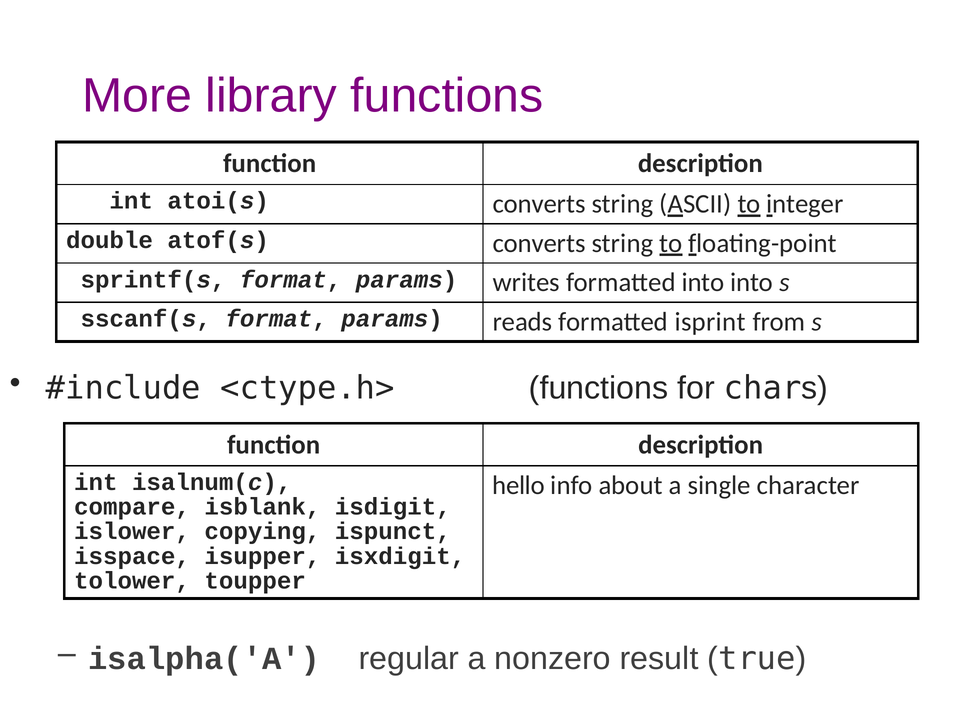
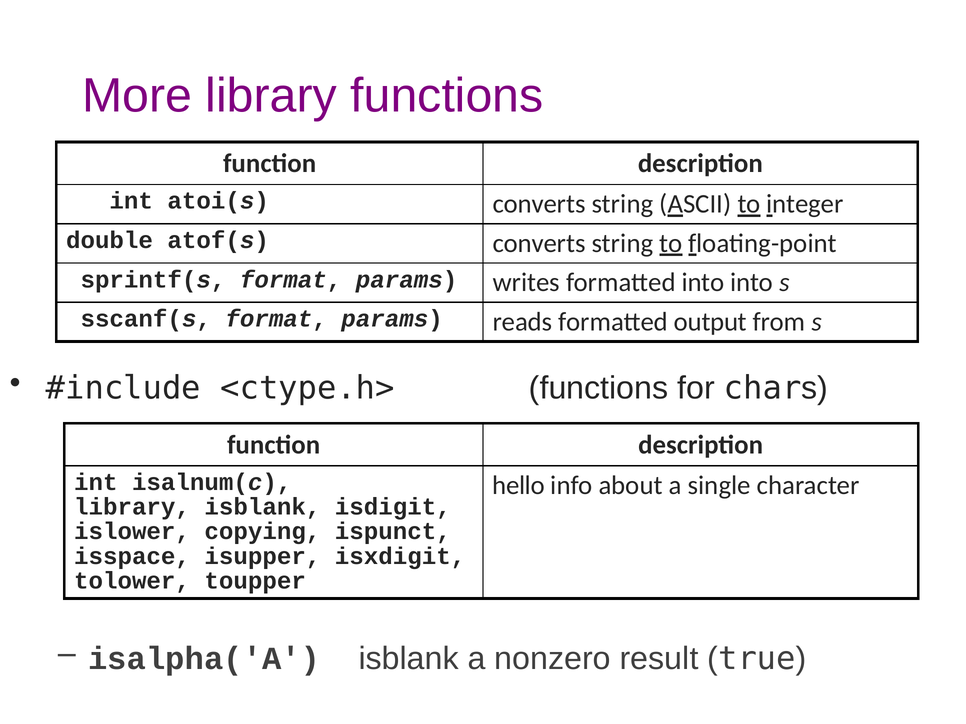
isprint: isprint -> output
compare at (132, 507): compare -> library
isalpha('A regular: regular -> isblank
